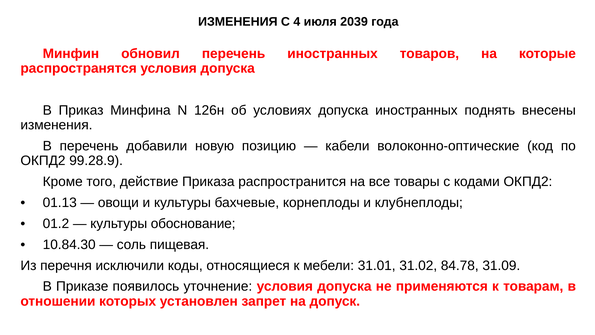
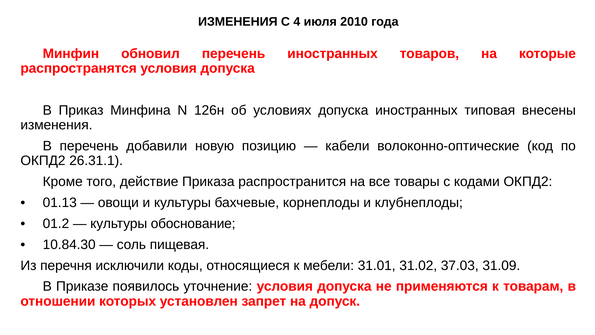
2039: 2039 -> 2010
поднять: поднять -> типовая
99.28.9: 99.28.9 -> 26.31.1
84.78: 84.78 -> 37.03
